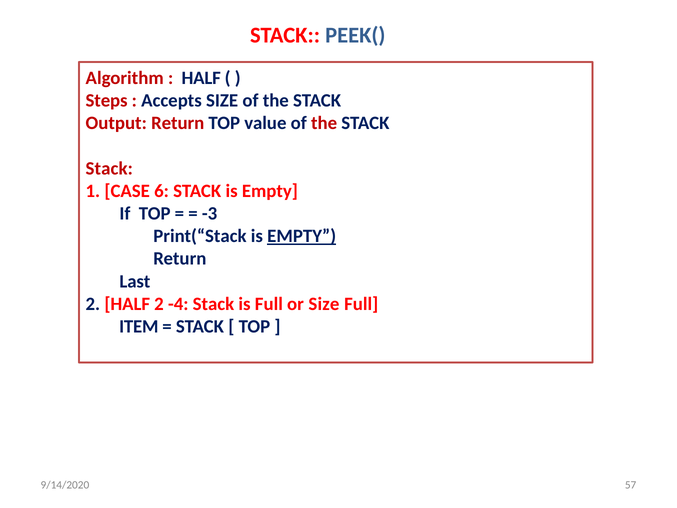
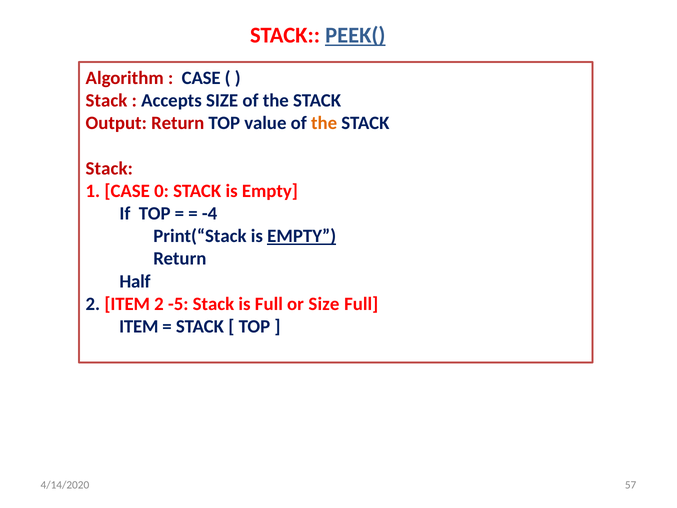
PEEK( underline: none -> present
HALF at (201, 78): HALF -> CASE
Steps at (107, 101): Steps -> Stack
the at (324, 123) colour: red -> orange
6: 6 -> 0
-3: -3 -> -4
Last: Last -> Half
2 HALF: HALF -> ITEM
-4: -4 -> -5
9/14/2020: 9/14/2020 -> 4/14/2020
